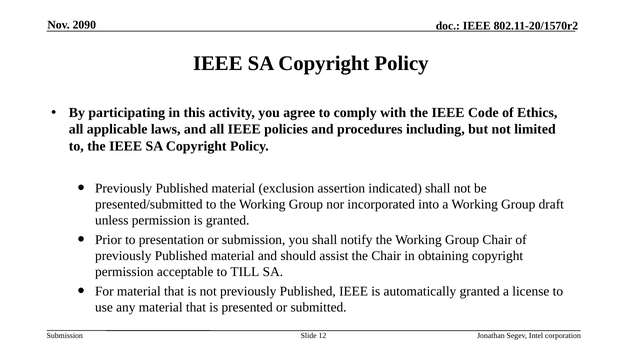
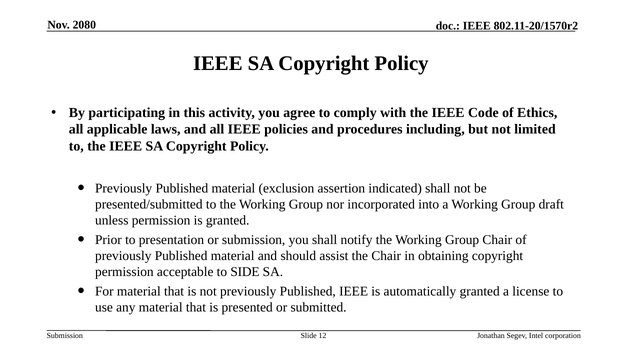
2090: 2090 -> 2080
TILL: TILL -> SIDE
